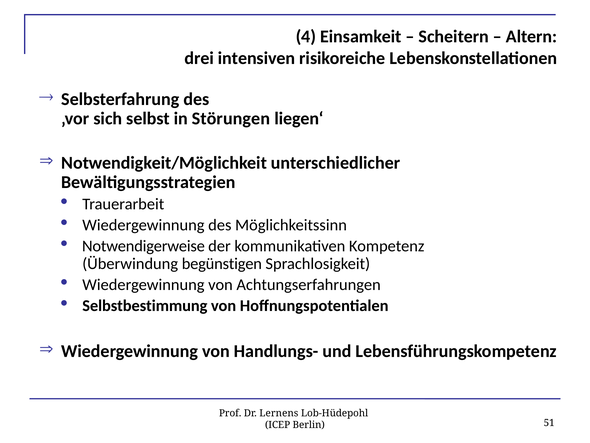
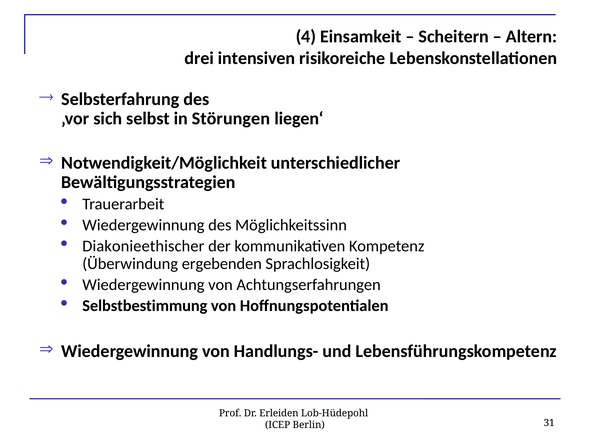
Notwendigerweise: Notwendigerweise -> Diakonieethischer
begünstigen: begünstigen -> ergebenden
Lernens: Lernens -> Erleiden
51: 51 -> 31
